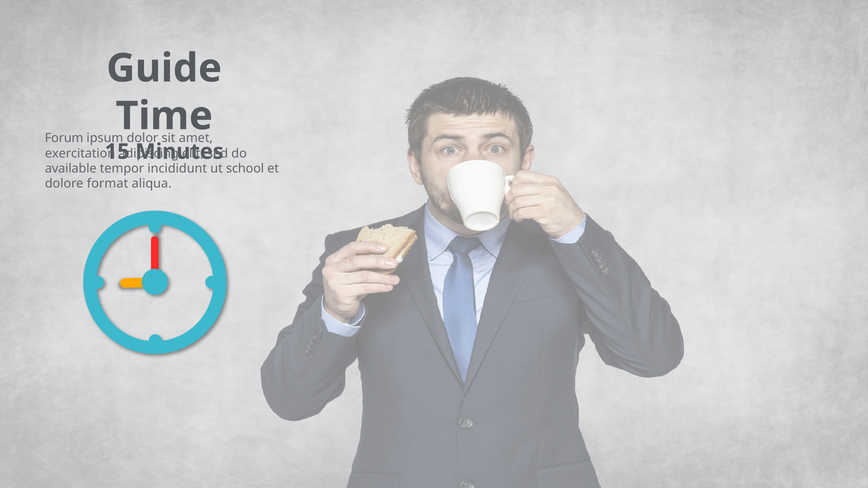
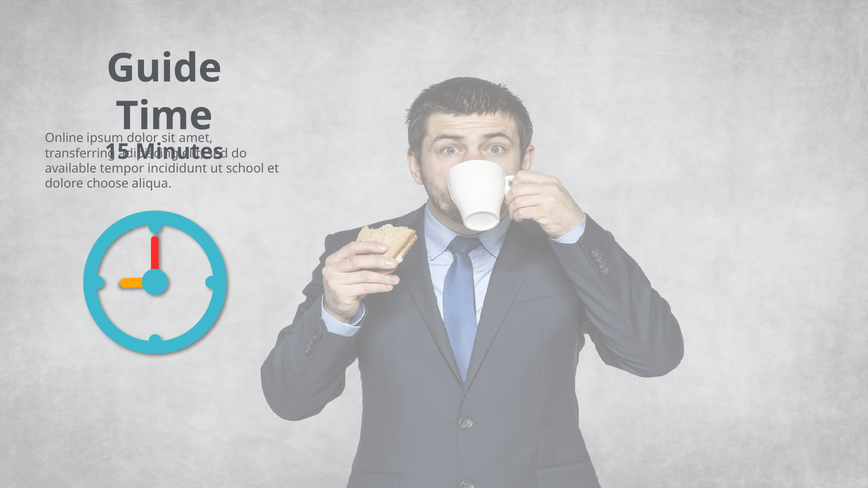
Forum: Forum -> Online
exercitation: exercitation -> transferring
format: format -> choose
